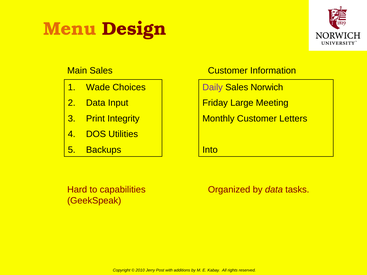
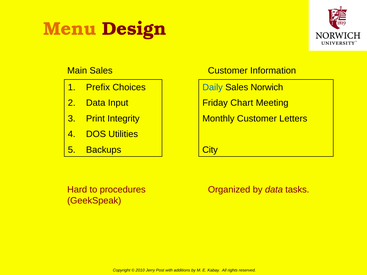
Wade: Wade -> Prefix
Daily colour: purple -> blue
Large: Large -> Chart
Into: Into -> City
capabilities: capabilities -> procedures
